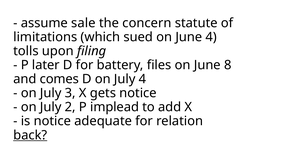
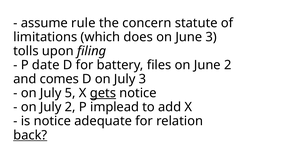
sale: sale -> rule
sued: sued -> does
June 4: 4 -> 3
later: later -> date
June 8: 8 -> 2
July 4: 4 -> 3
3: 3 -> 5
gets underline: none -> present
